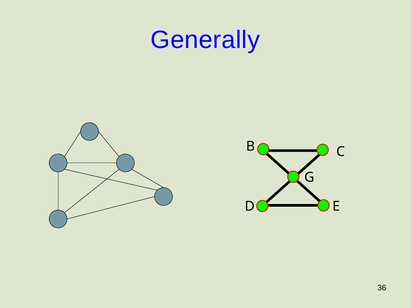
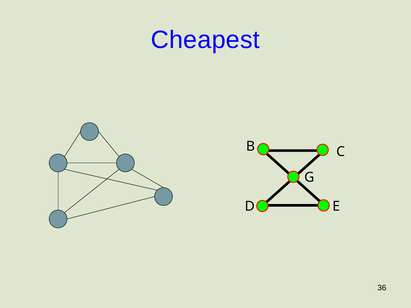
Generally: Generally -> Cheapest
